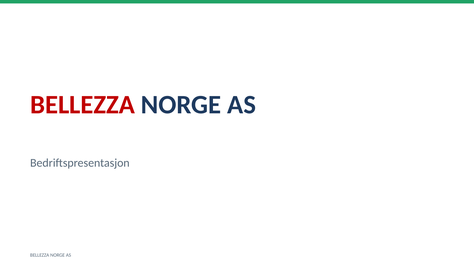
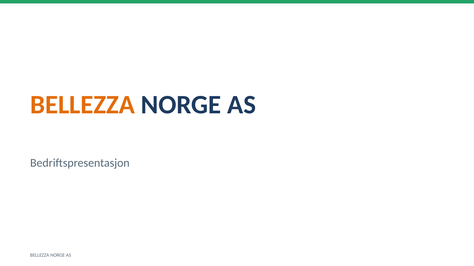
BELLEZZA at (83, 105) colour: red -> orange
